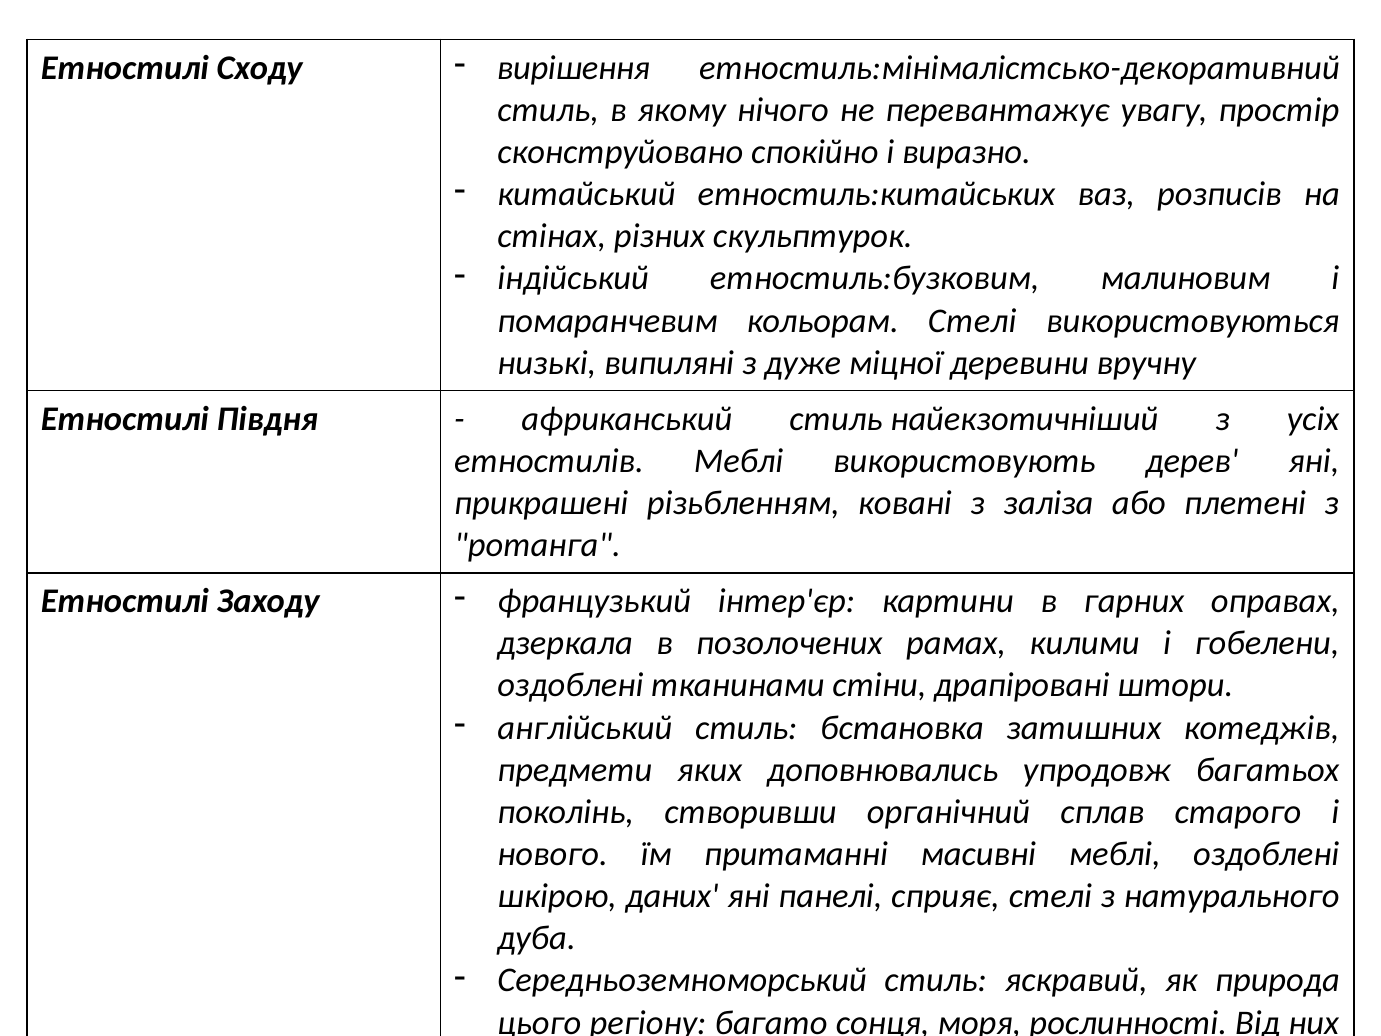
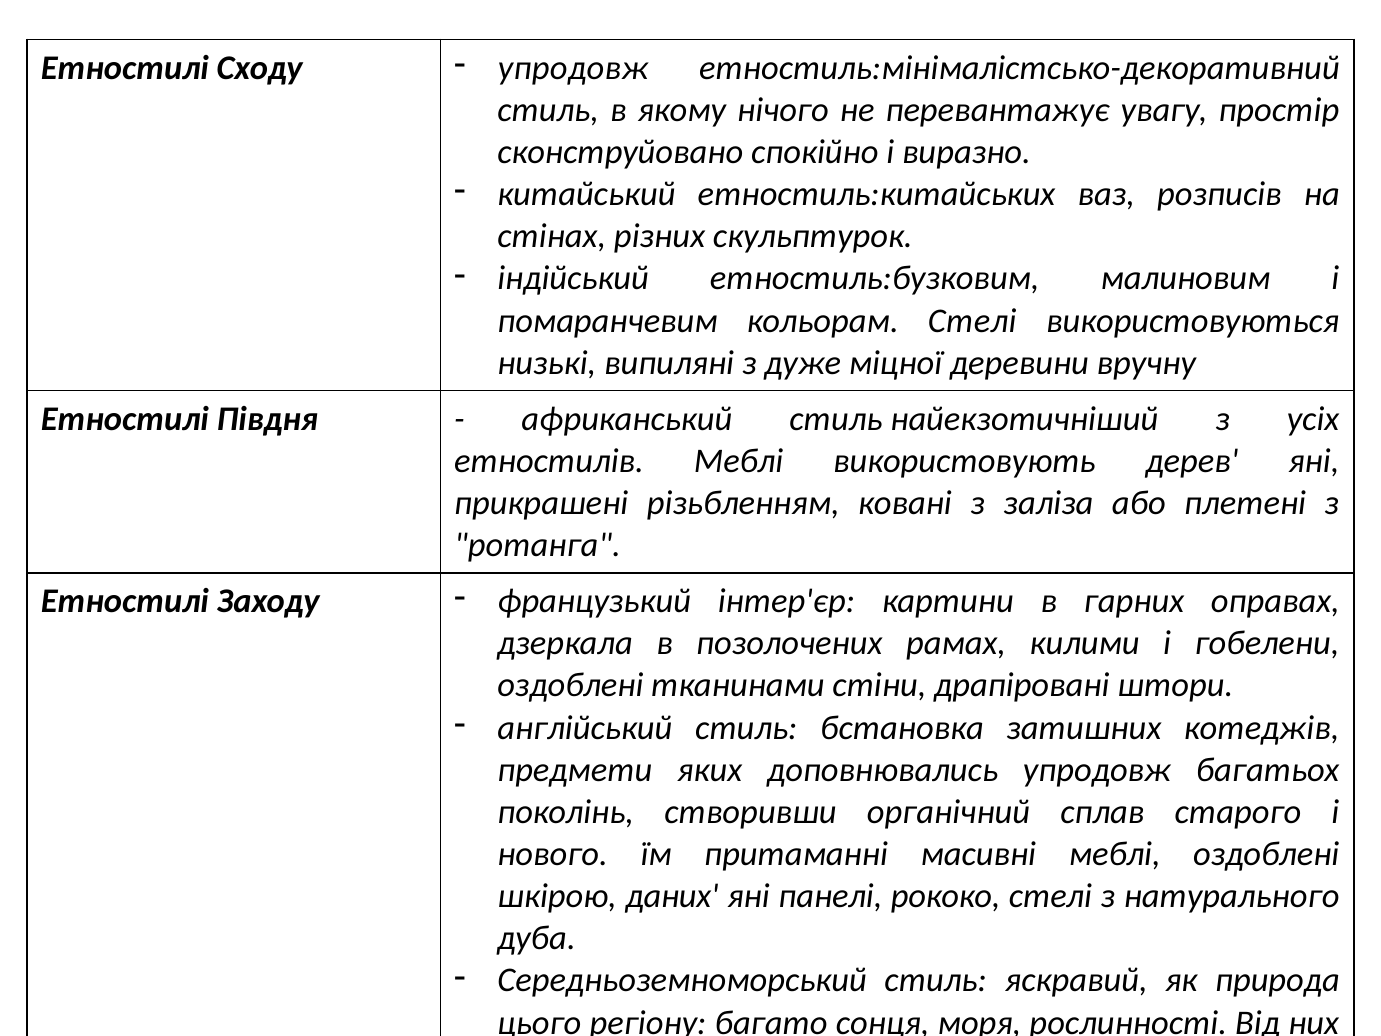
вирішення at (574, 68): вирішення -> упродовж
сприяє: сприяє -> рококо
